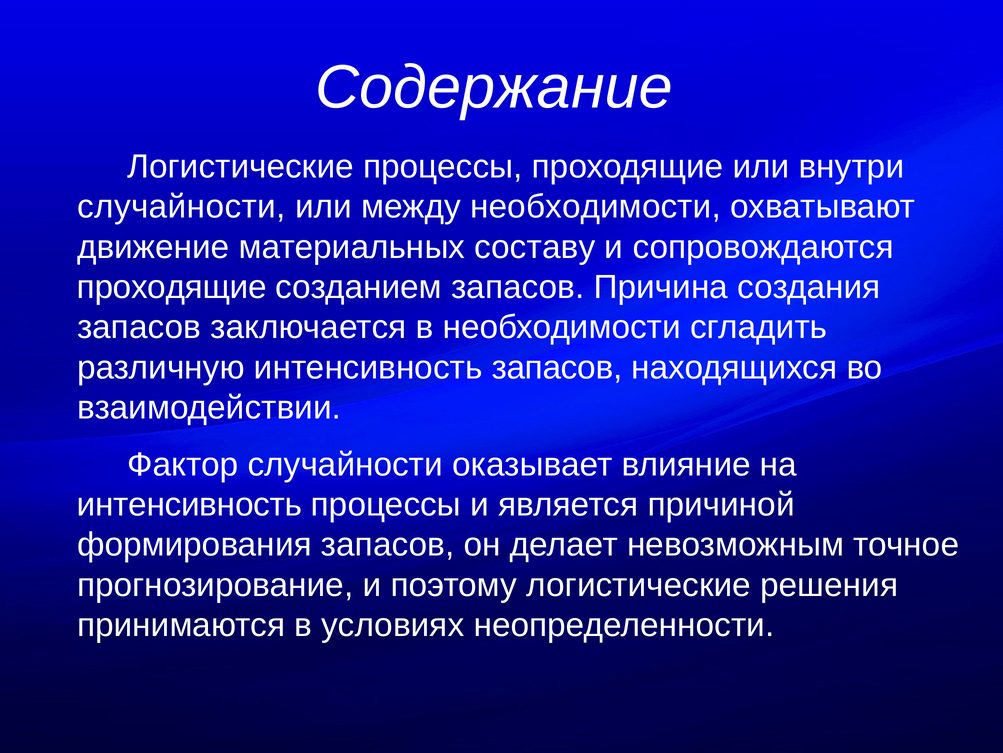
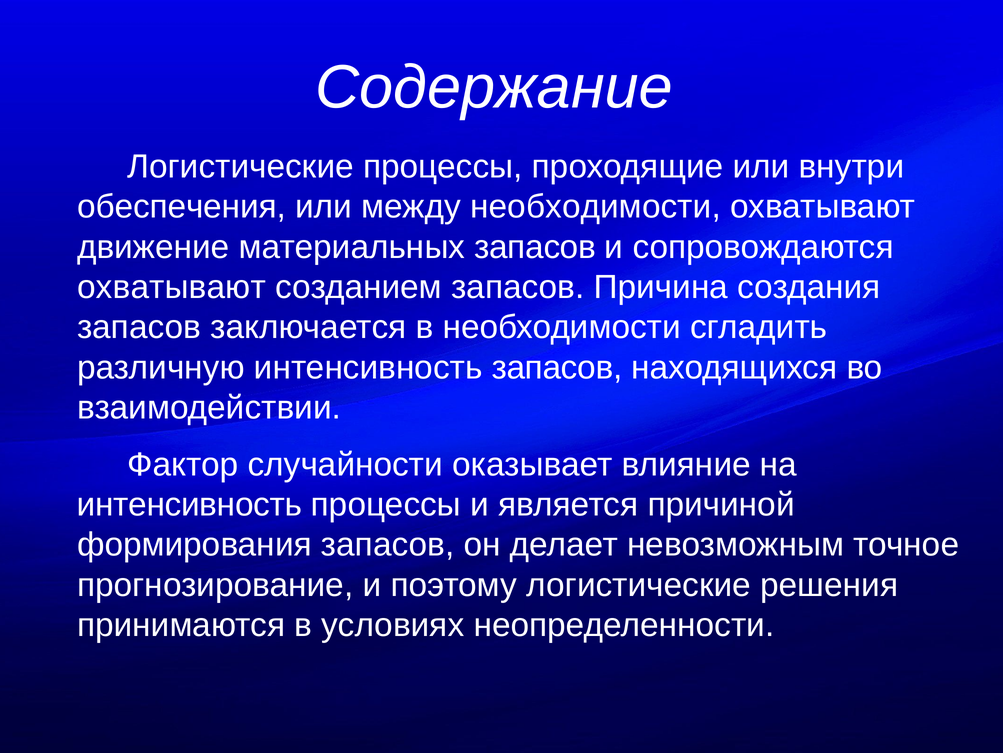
случайности at (181, 207): случайности -> обеспечения
материальных составу: составу -> запасов
проходящие at (172, 287): проходящие -> охватывают
